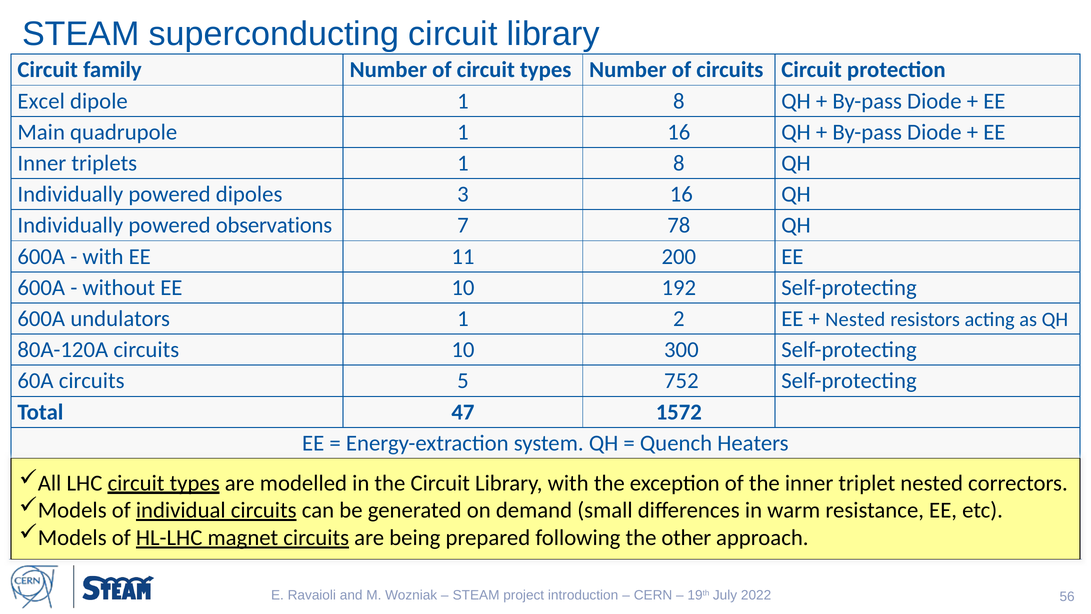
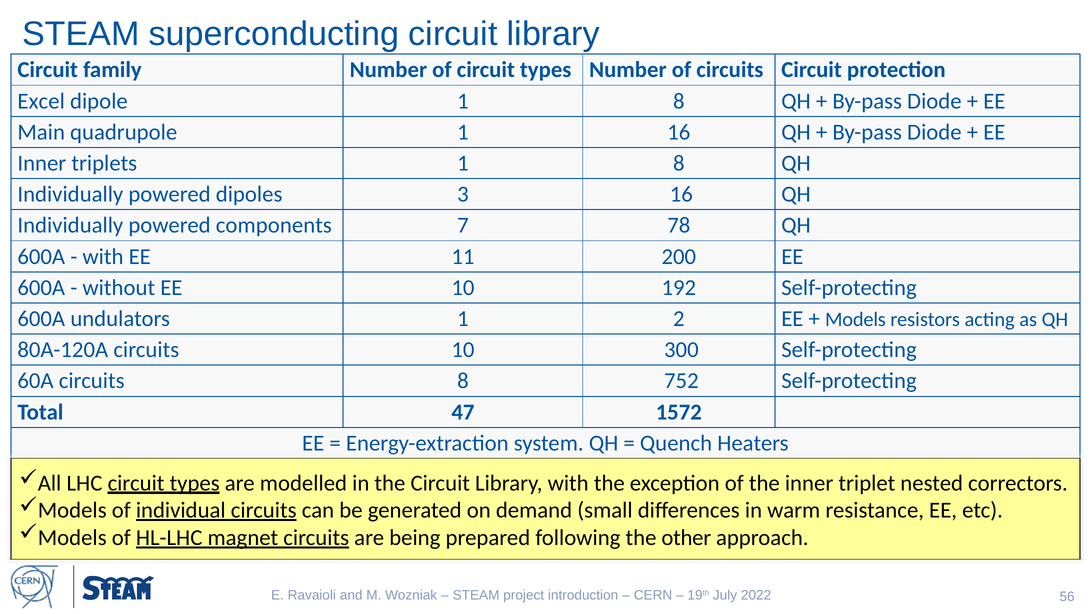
observations: observations -> components
Nested at (855, 319): Nested -> Models
circuits 5: 5 -> 8
